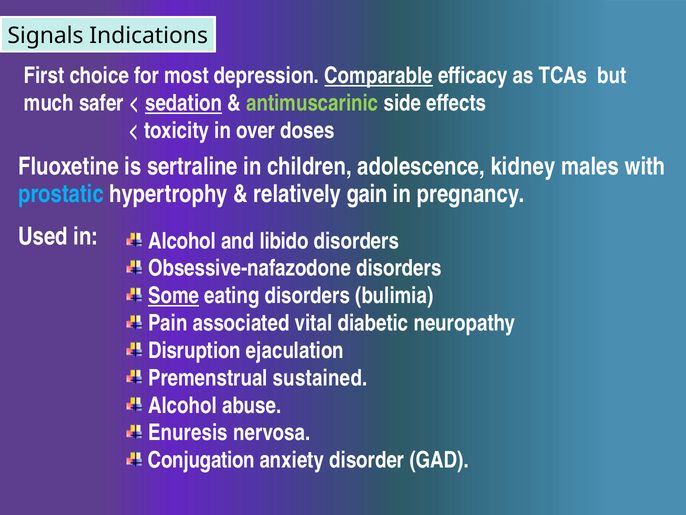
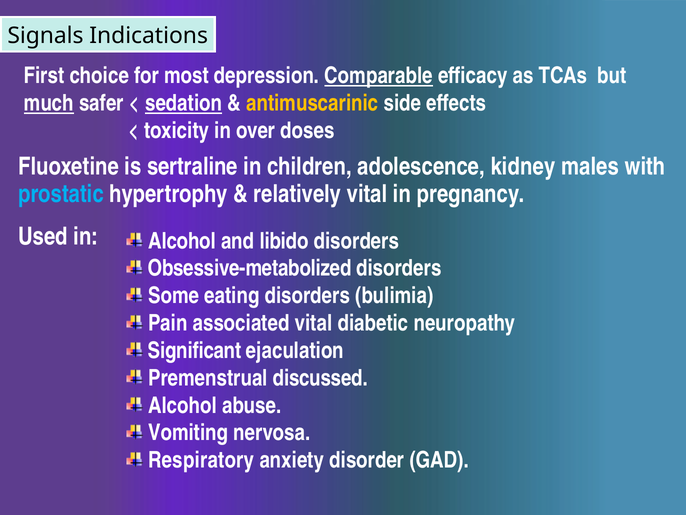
much underline: none -> present
antimuscarinic colour: light green -> yellow
relatively gain: gain -> vital
Obsessive-nafazodone: Obsessive-nafazodone -> Obsessive-metabolized
Some underline: present -> none
Disruption: Disruption -> Significant
sustained: sustained -> discussed
Enuresis: Enuresis -> Vomiting
Conjugation: Conjugation -> Respiratory
